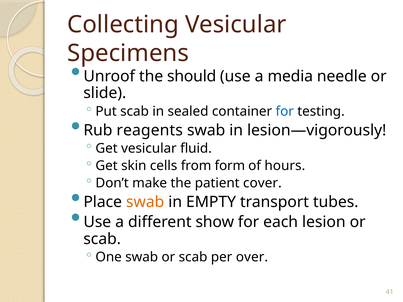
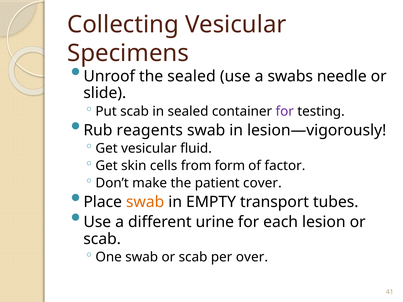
the should: should -> sealed
media: media -> swabs
for at (285, 111) colour: blue -> purple
hours: hours -> factor
show: show -> urine
